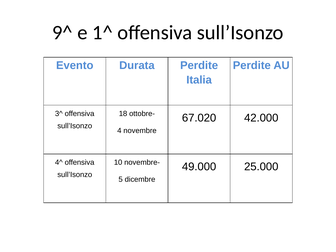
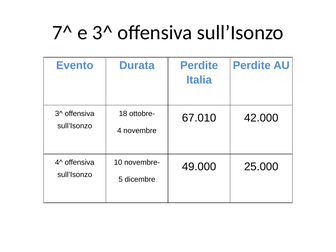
9^: 9^ -> 7^
e 1^: 1^ -> 3^
67.020: 67.020 -> 67.010
